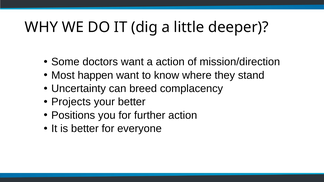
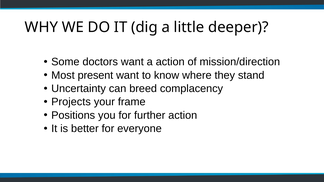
happen: happen -> present
your better: better -> frame
